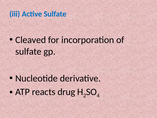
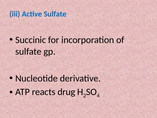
Cleaved: Cleaved -> Succinic
